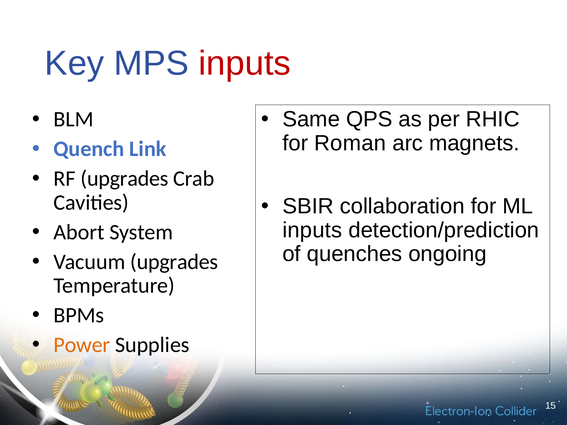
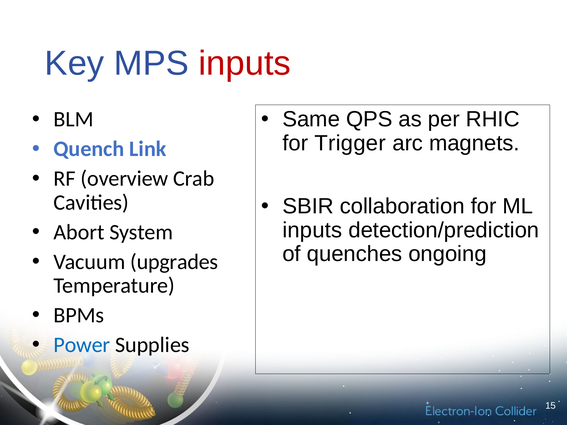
Roman: Roman -> Trigger
RF upgrades: upgrades -> overview
Power colour: orange -> blue
